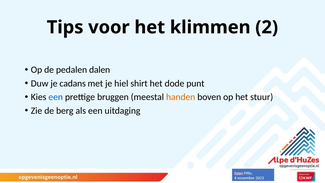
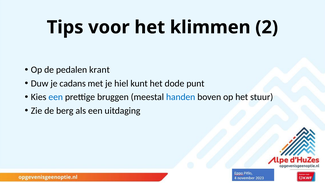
dalen: dalen -> krant
shirt: shirt -> kunt
handen colour: orange -> blue
